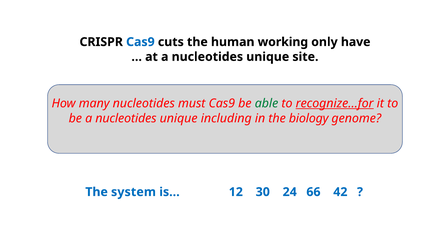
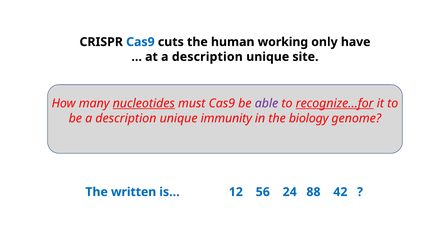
at a nucleotides: nucleotides -> description
nucleotides at (144, 104) underline: none -> present
able colour: green -> purple
be a nucleotides: nucleotides -> description
including: including -> immunity
system: system -> written
30: 30 -> 56
66: 66 -> 88
